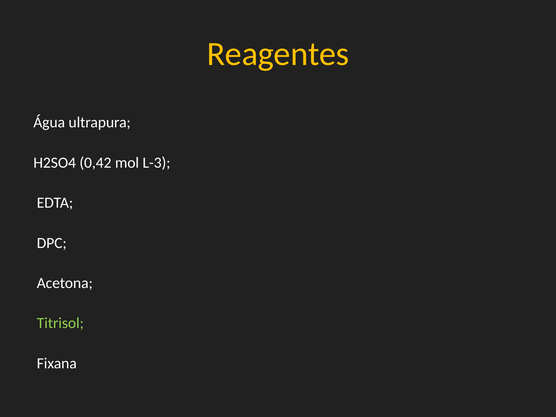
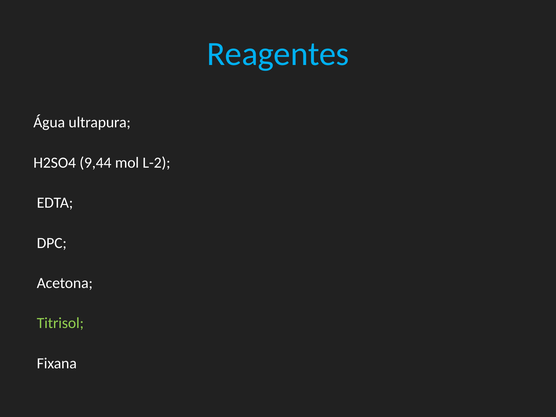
Reagentes colour: yellow -> light blue
0,42: 0,42 -> 9,44
L-3: L-3 -> L-2
